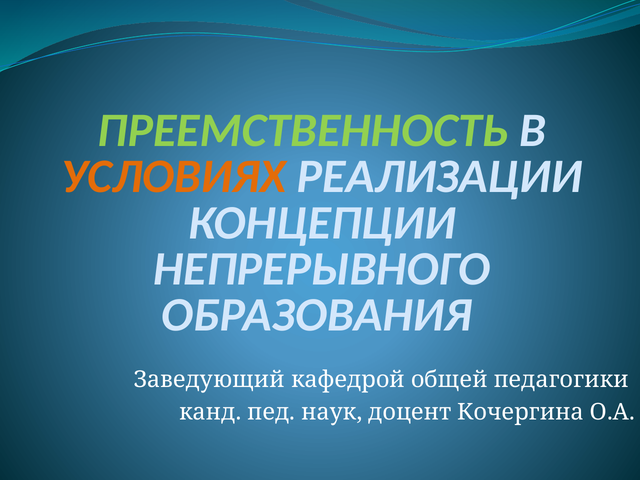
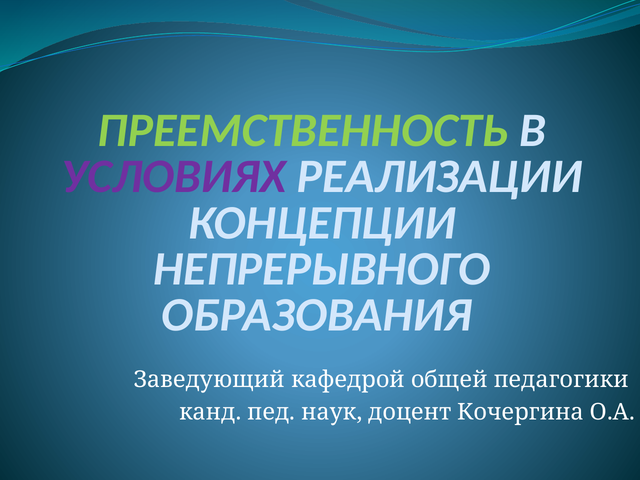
УСЛОВИЯХ colour: orange -> purple
